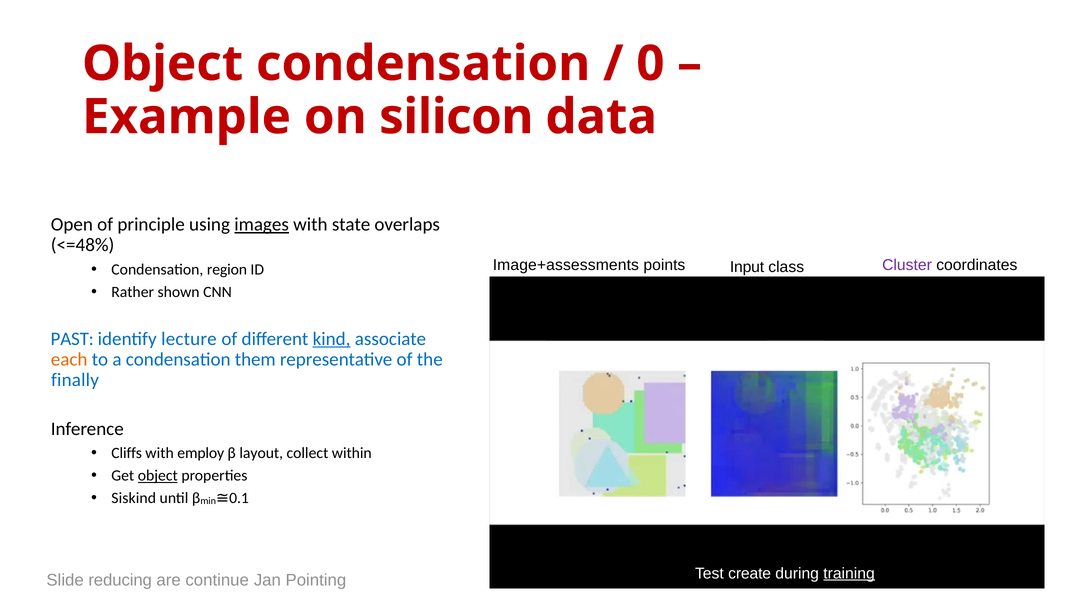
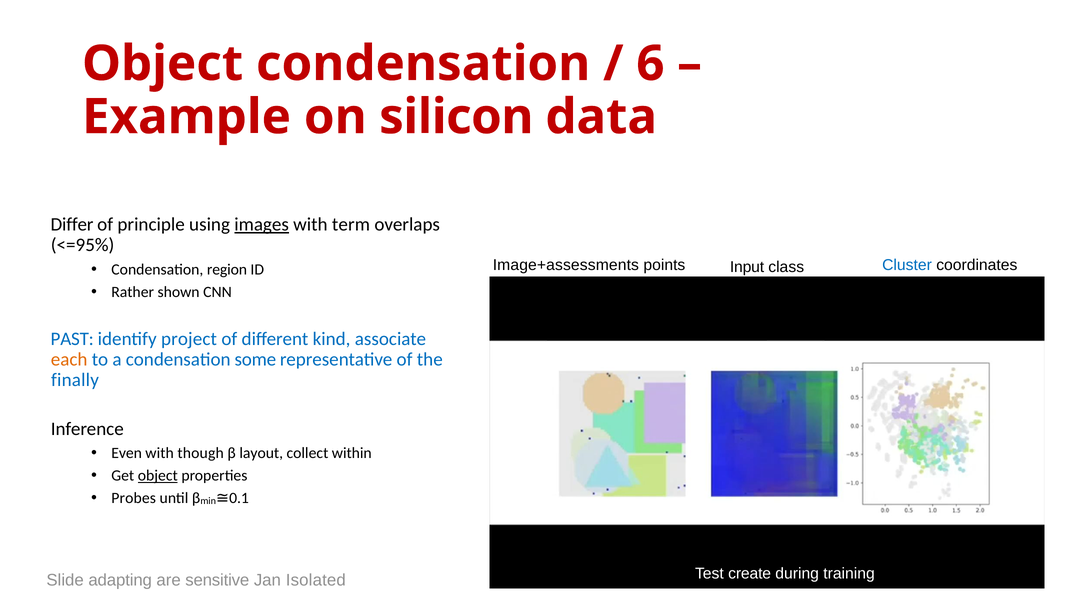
0: 0 -> 6
Open: Open -> Differ
state: state -> term
<=48%: <=48% -> <=95%
Cluster colour: purple -> blue
lecture: lecture -> project
kind underline: present -> none
them: them -> some
Cliffs: Cliffs -> Even
employ: employ -> though
Siskind: Siskind -> Probes
training underline: present -> none
reducing: reducing -> adapting
continue: continue -> sensitive
Pointing: Pointing -> Isolated
